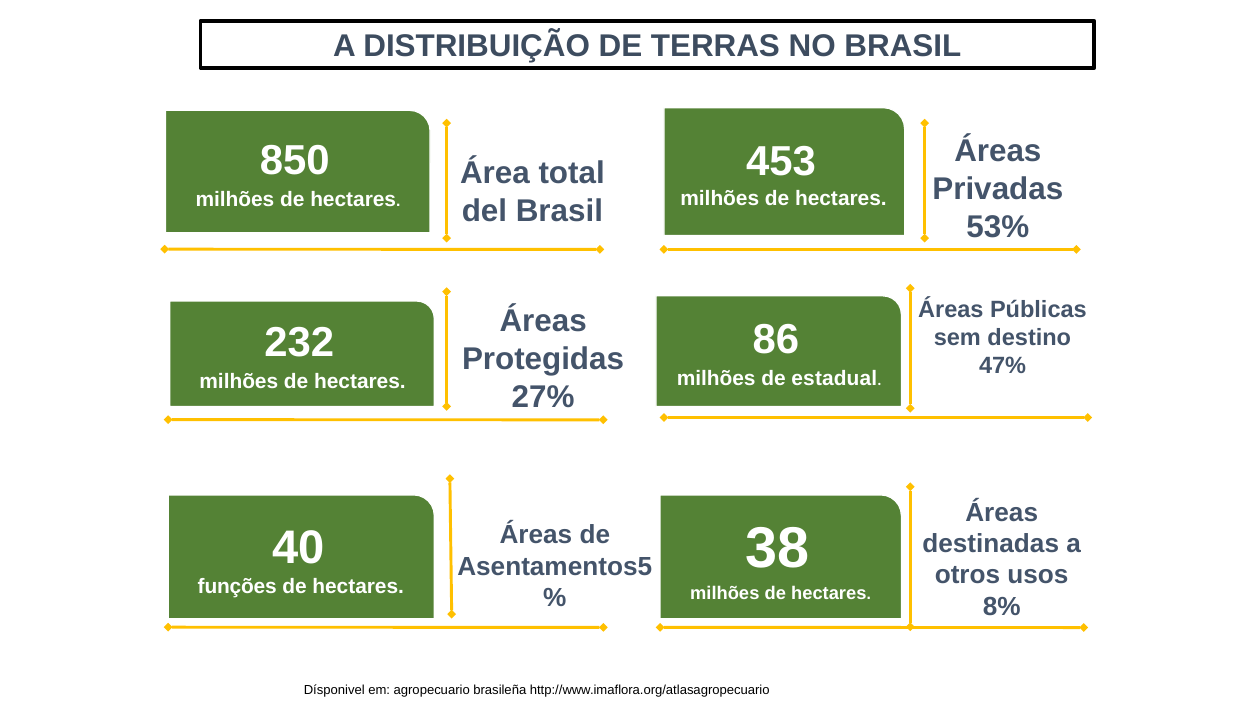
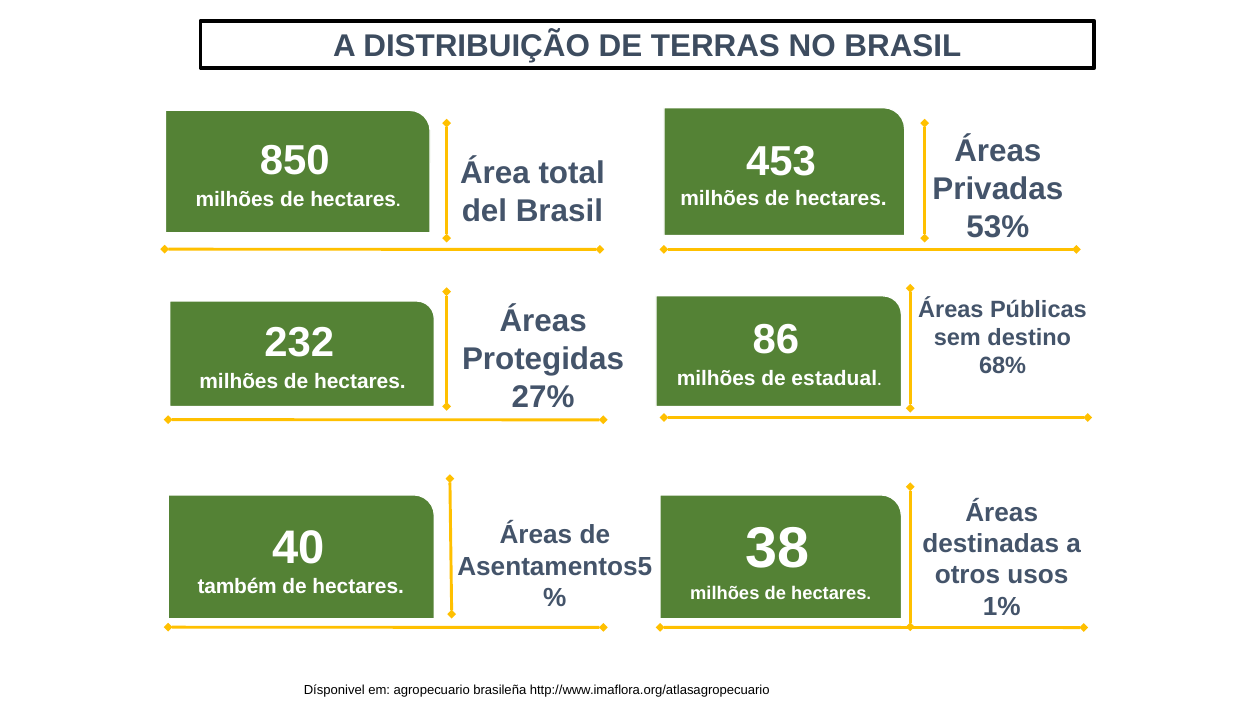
47%: 47% -> 68%
funções: funções -> também
8%: 8% -> 1%
